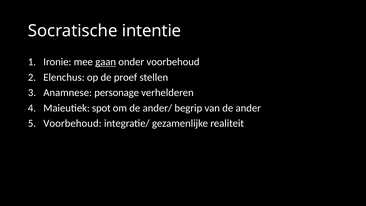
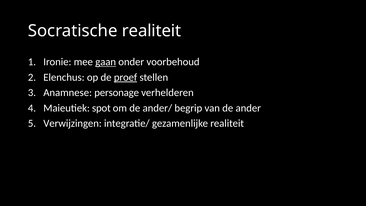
Socratische intentie: intentie -> realiteit
proef underline: none -> present
Voorbehoud at (72, 123): Voorbehoud -> Verwijzingen
